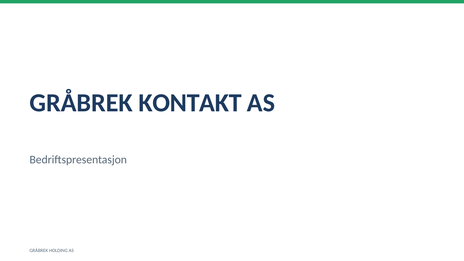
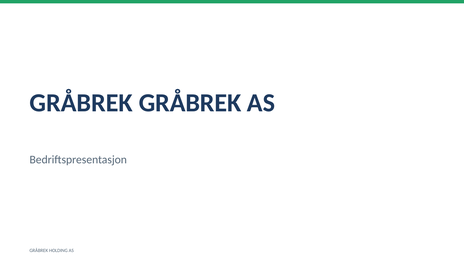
GRÅBREK KONTAKT: KONTAKT -> GRÅBREK
